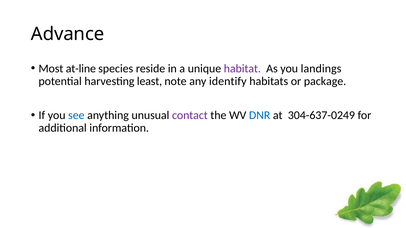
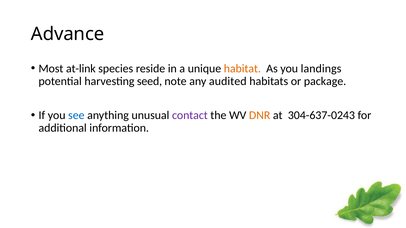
at-line: at-line -> at-link
habitat colour: purple -> orange
least: least -> seed
identify: identify -> audited
DNR colour: blue -> orange
304-637-0249: 304-637-0249 -> 304-637-0243
